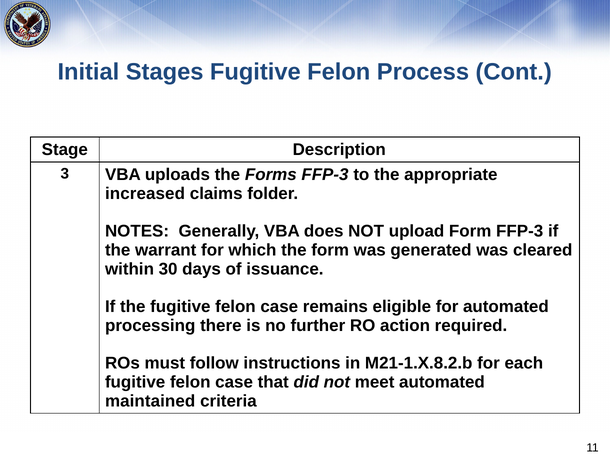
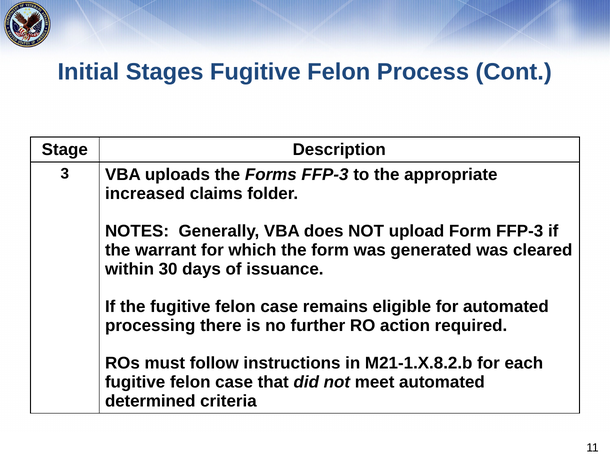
maintained: maintained -> determined
